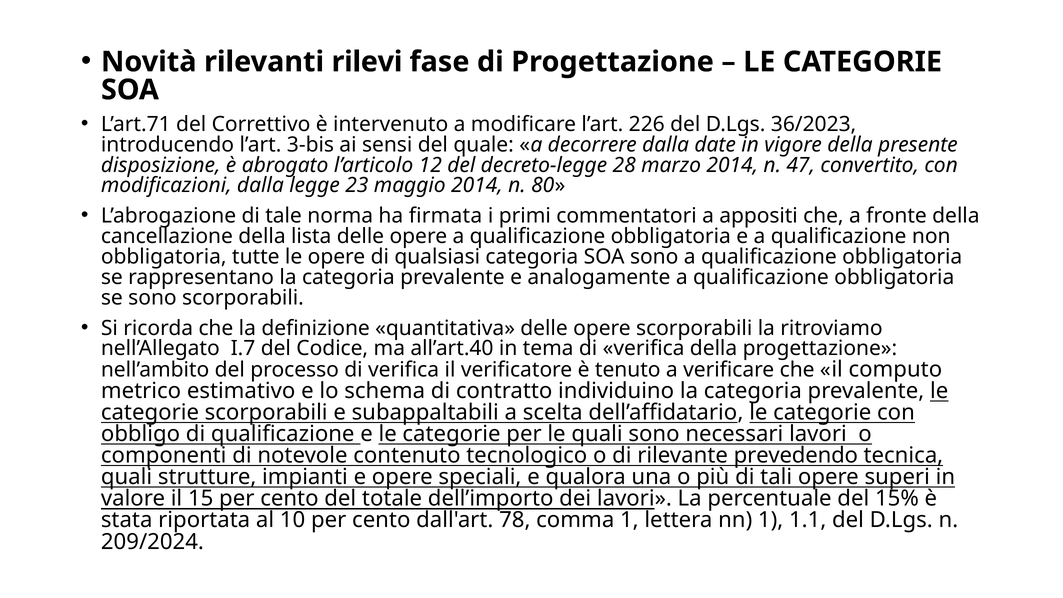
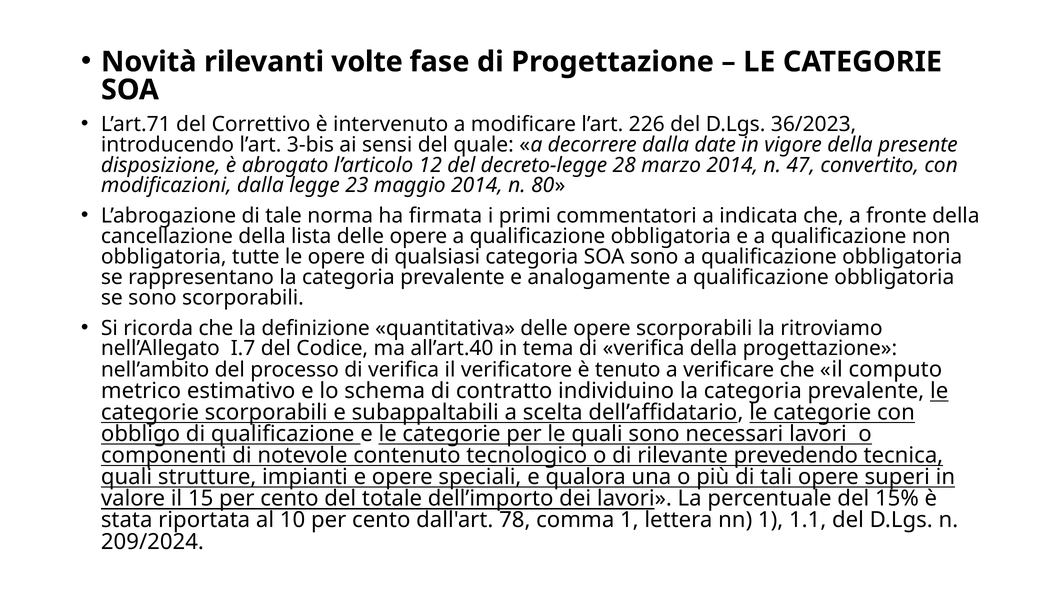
rilevi: rilevi -> volte
appositi: appositi -> indicata
